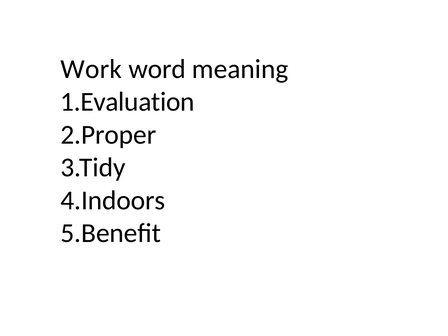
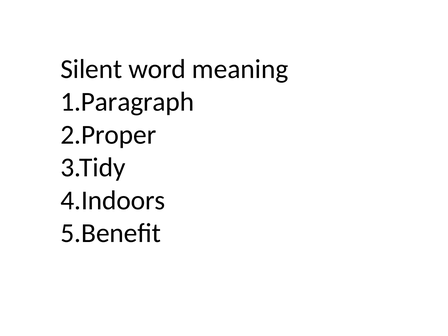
Work: Work -> Silent
1.Evaluation: 1.Evaluation -> 1.Paragraph
